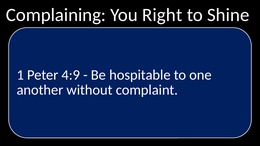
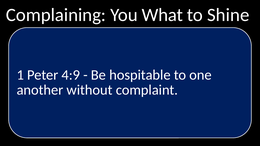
Right: Right -> What
